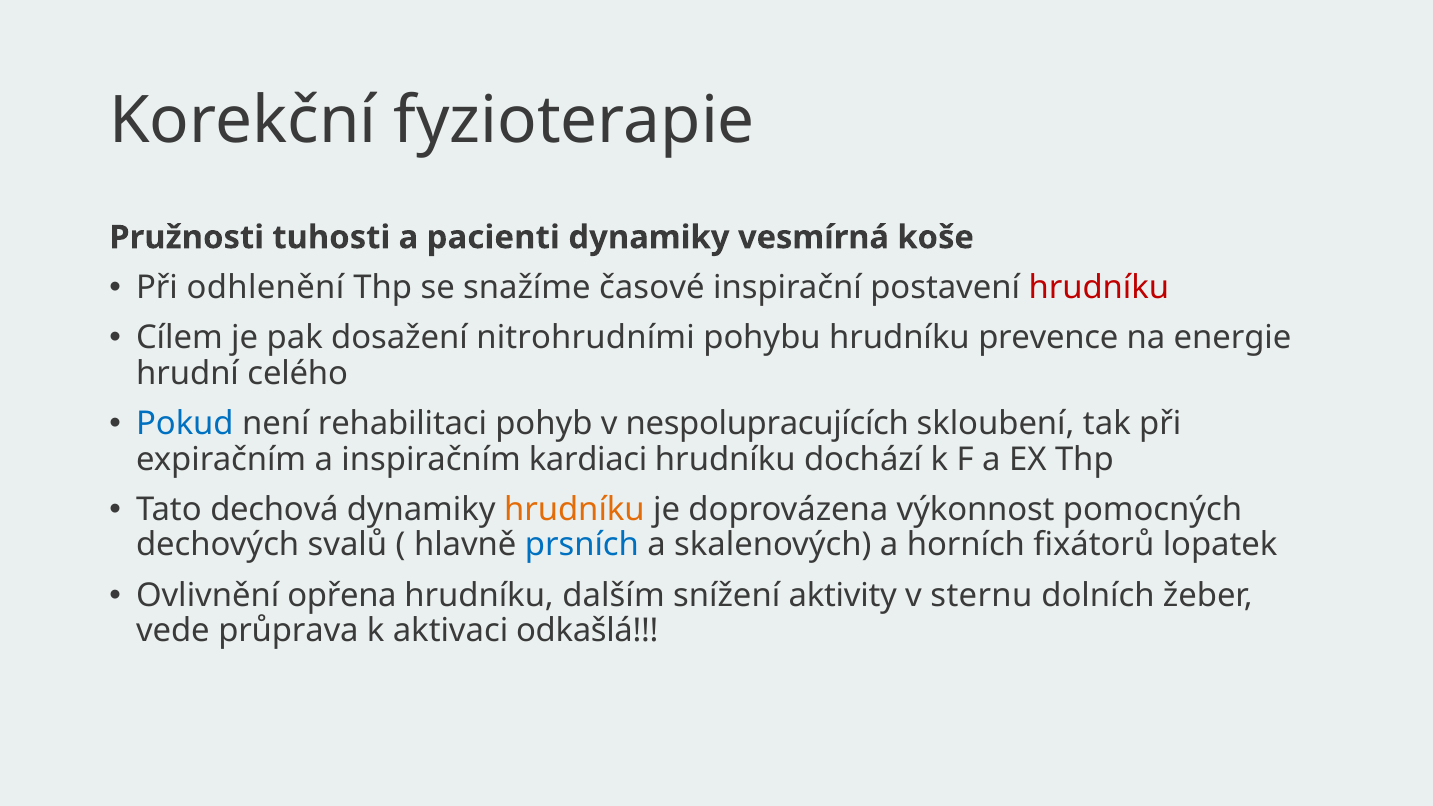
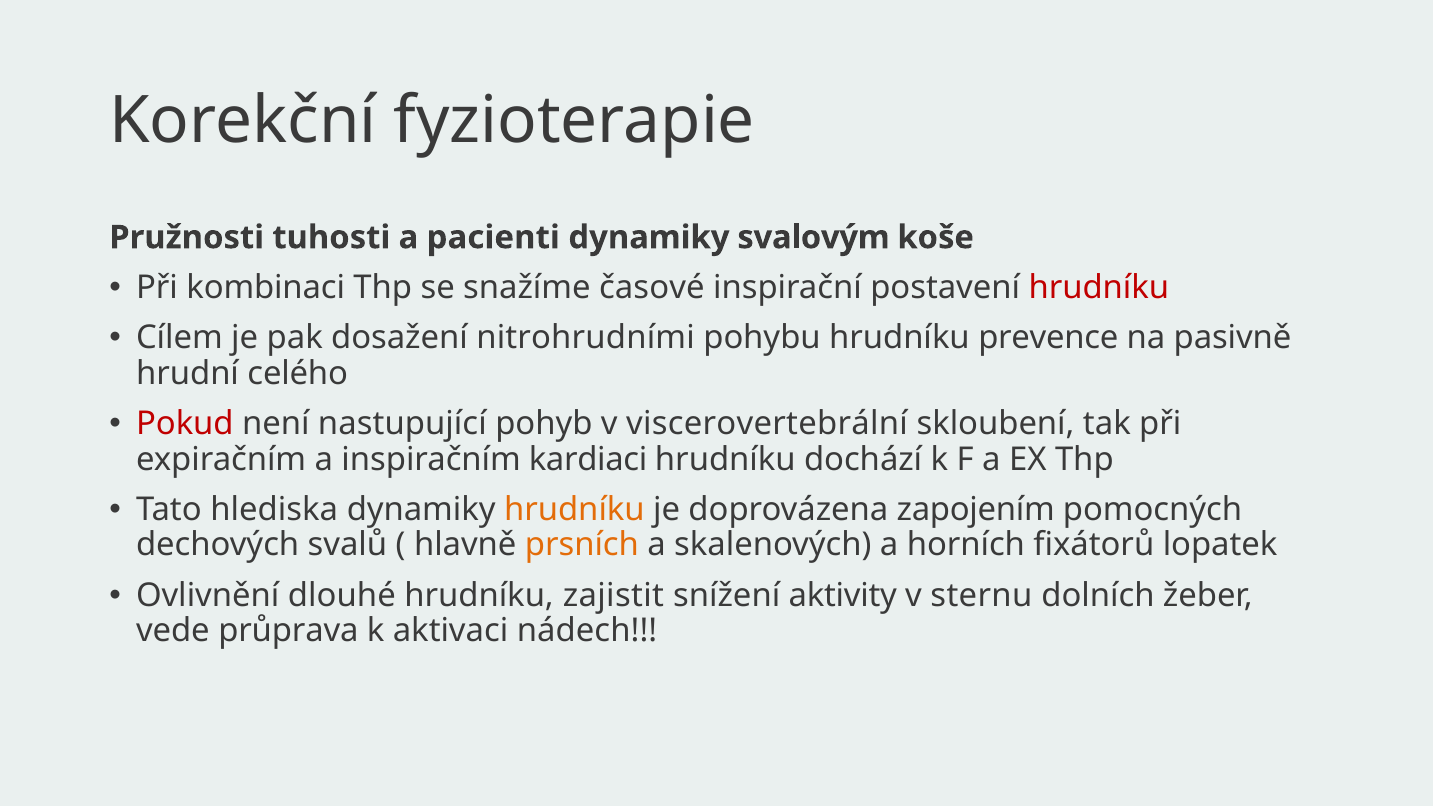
vesmírná: vesmírná -> svalovým
odhlenění: odhlenění -> kombinaci
energie: energie -> pasivně
Pokud colour: blue -> red
rehabilitaci: rehabilitaci -> nastupující
nespolupracujících: nespolupracujících -> viscerovertebrální
dechová: dechová -> hlediska
výkonnost: výkonnost -> zapojením
prsních colour: blue -> orange
opřena: opřena -> dlouhé
dalším: dalším -> zajistit
odkašlá: odkašlá -> nádech
